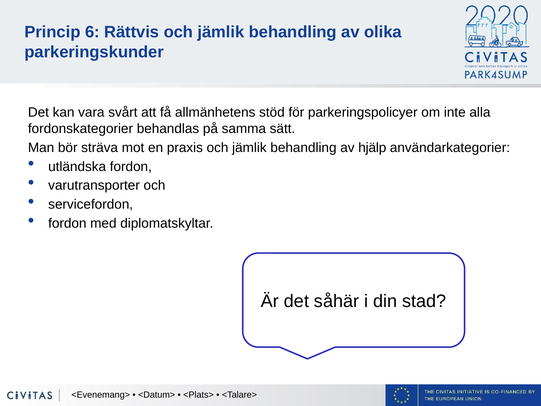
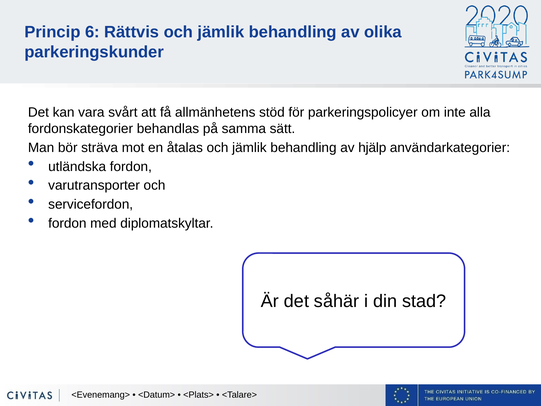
praxis: praxis -> åtalas
